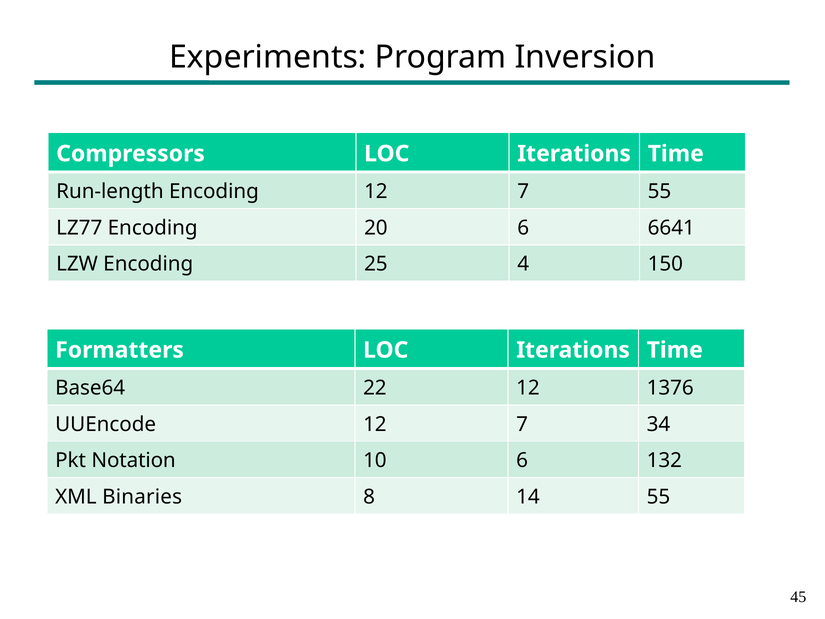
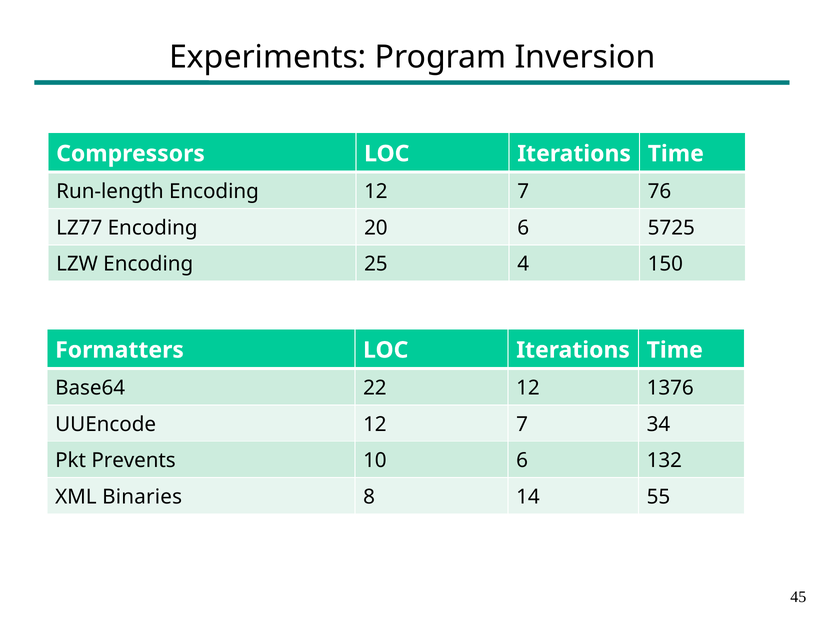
7 55: 55 -> 76
6641: 6641 -> 5725
Notation: Notation -> Prevents
